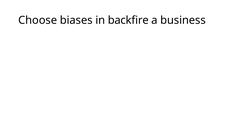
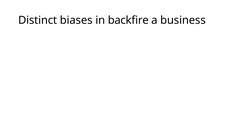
Choose: Choose -> Distinct
